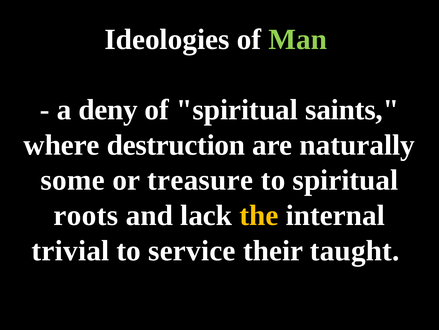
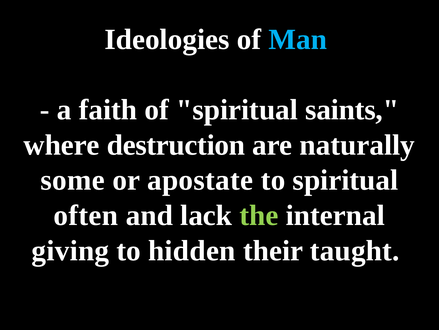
Man colour: light green -> light blue
deny: deny -> faith
treasure: treasure -> apostate
roots: roots -> often
the colour: yellow -> light green
trivial: trivial -> giving
service: service -> hidden
